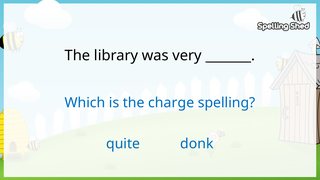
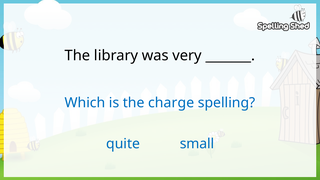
donk: donk -> small
